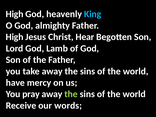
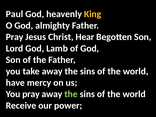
High at (15, 14): High -> Paul
King colour: light blue -> yellow
High at (15, 37): High -> Pray
words: words -> power
